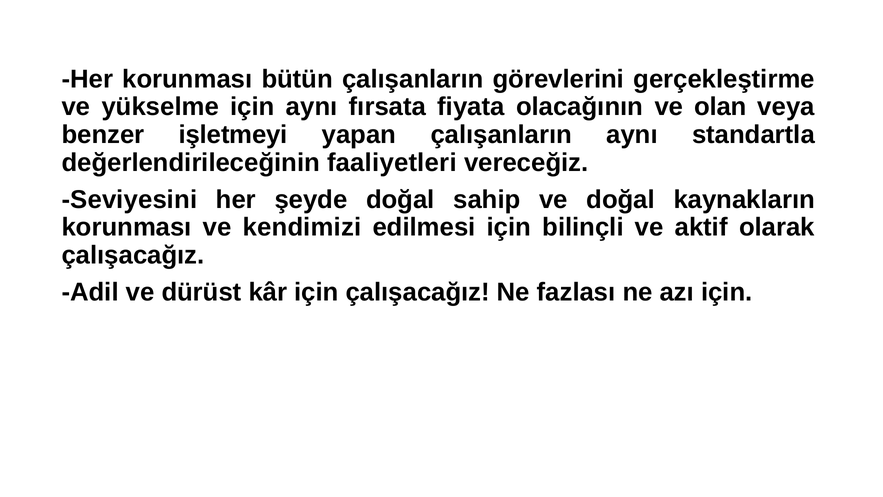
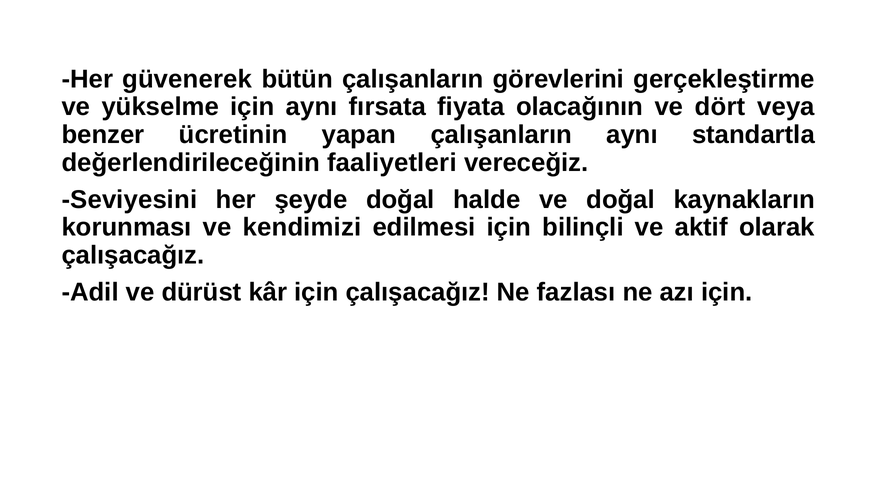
Her korunması: korunması -> güvenerek
olan: olan -> dört
işletmeyi: işletmeyi -> ücretinin
sahip: sahip -> halde
